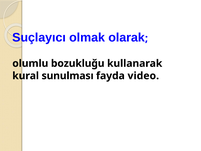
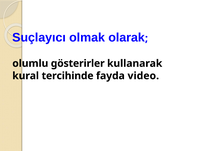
bozukluğu: bozukluğu -> gösterirler
sunulması: sunulması -> tercihinde
